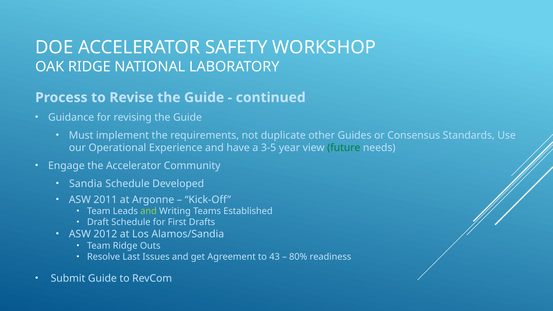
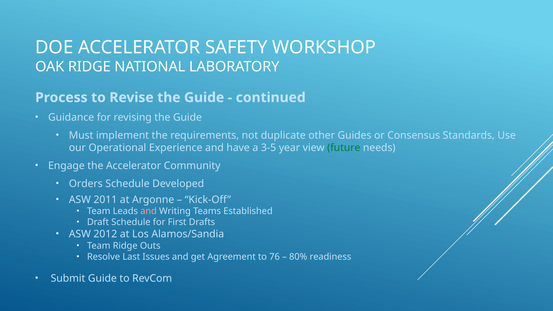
Sandia: Sandia -> Orders
and at (149, 211) colour: light green -> pink
43: 43 -> 76
